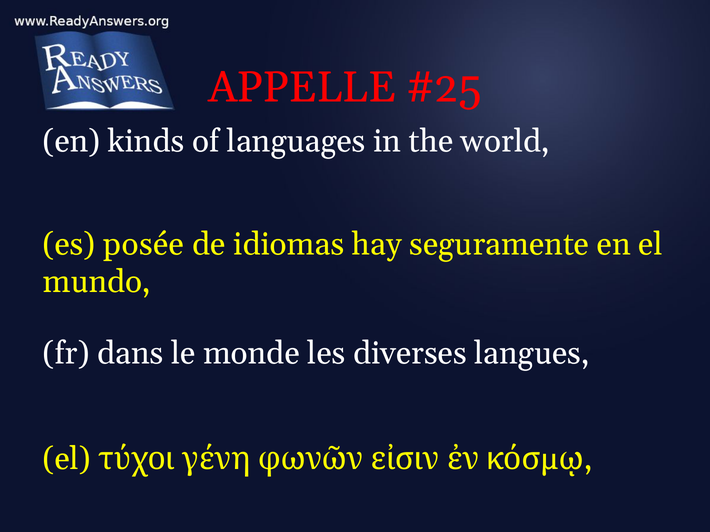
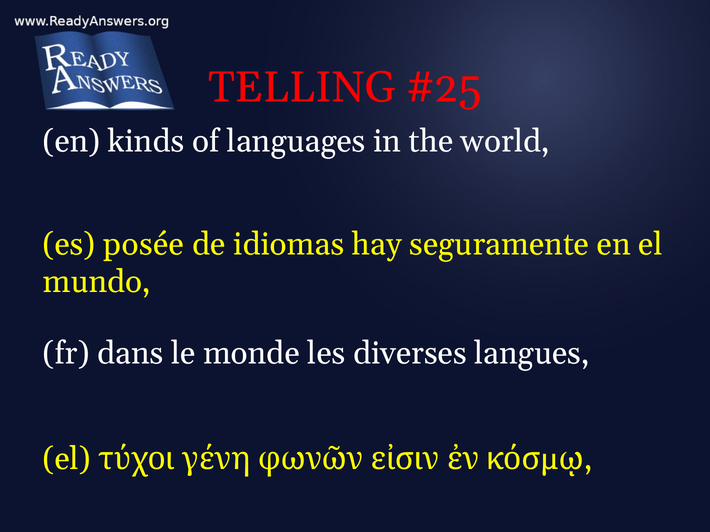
APPELLE: APPELLE -> TELLING
